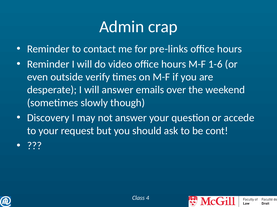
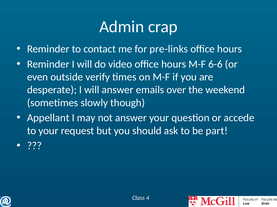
1-6: 1-6 -> 6-6
Discovery: Discovery -> Appellant
cont: cont -> part
